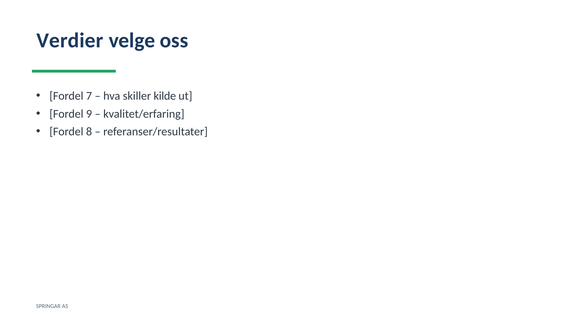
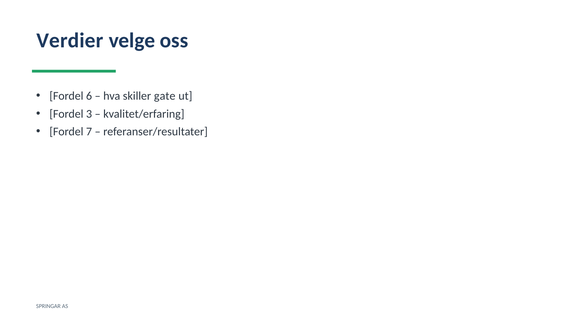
7: 7 -> 6
kilde: kilde -> gate
9: 9 -> 3
8: 8 -> 7
